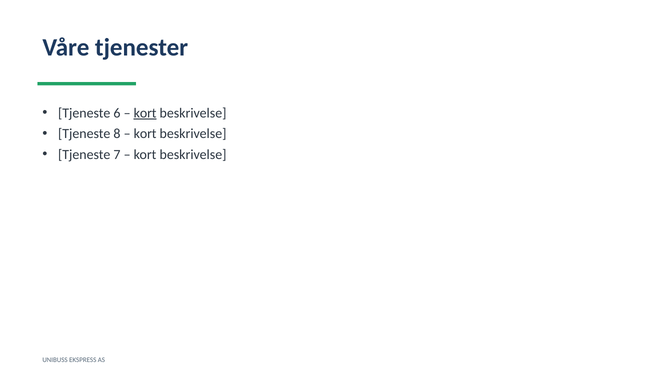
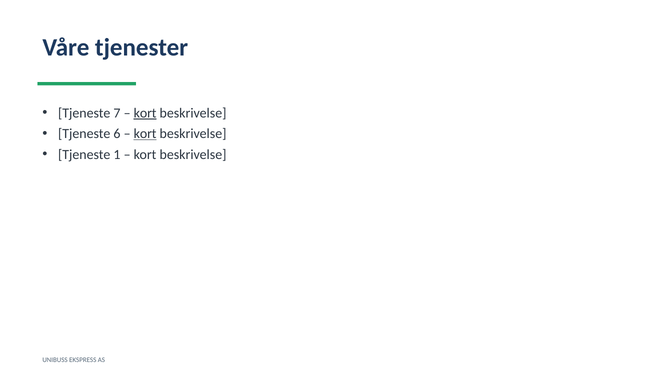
6: 6 -> 7
8: 8 -> 6
kort at (145, 134) underline: none -> present
7: 7 -> 1
